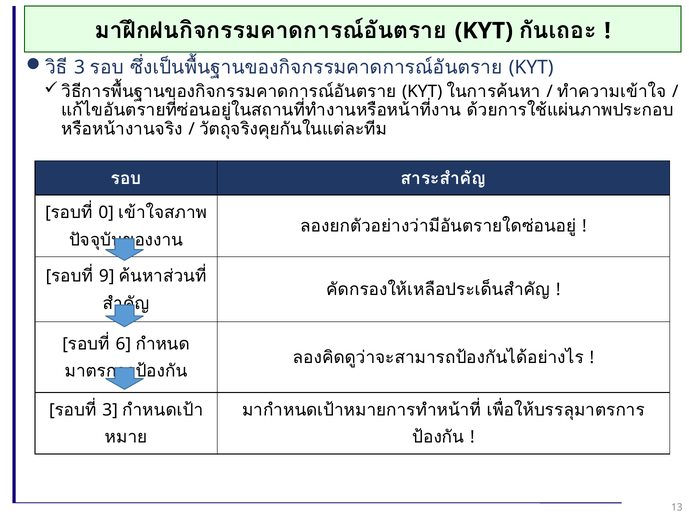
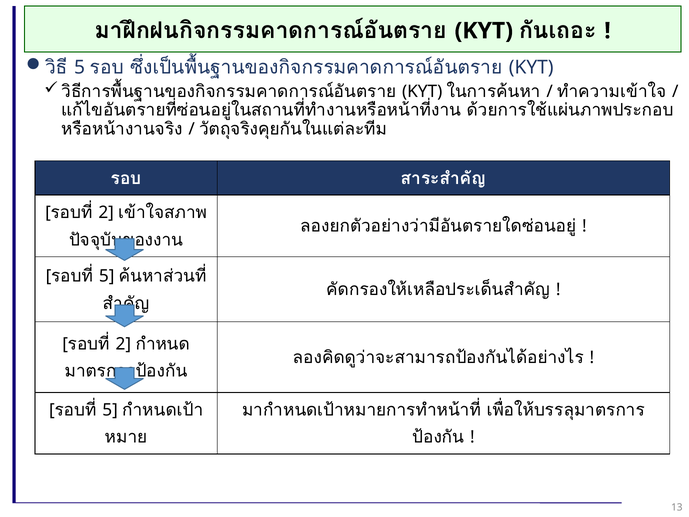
3 at (80, 67): 3 -> 5
0 at (106, 212): 0 -> 2
9 at (107, 276): 9 -> 5
6 at (123, 344): 6 -> 2
3 at (110, 410): 3 -> 5
